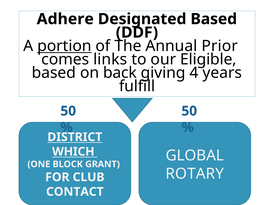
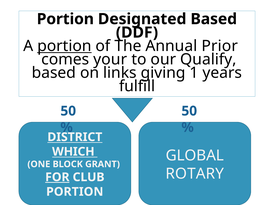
Adhere at (65, 19): Adhere -> Portion
links: links -> your
Eligible: Eligible -> Qualify
back: back -> links
4: 4 -> 1
FOR underline: none -> present
CONTACT at (75, 192): CONTACT -> PORTION
